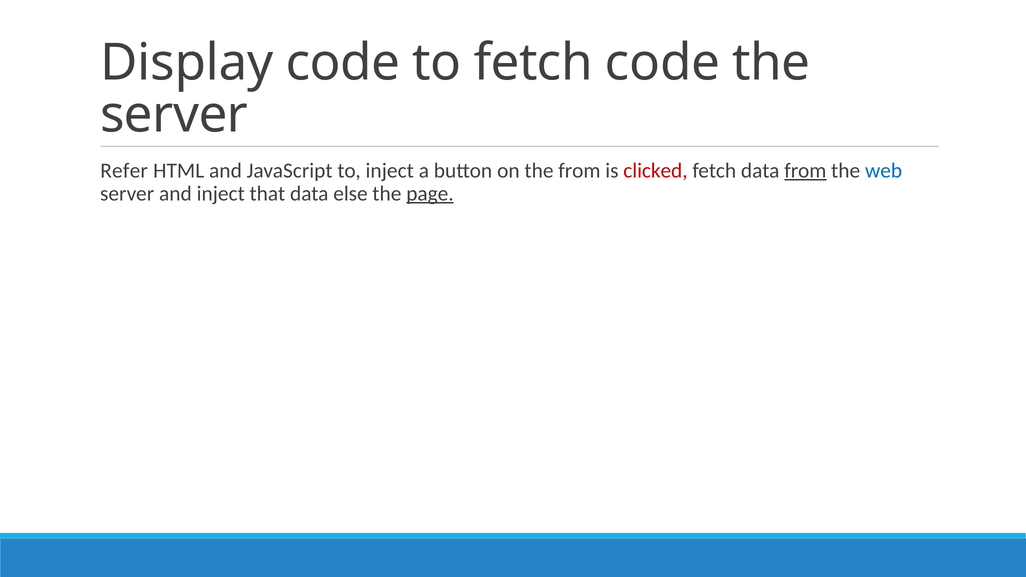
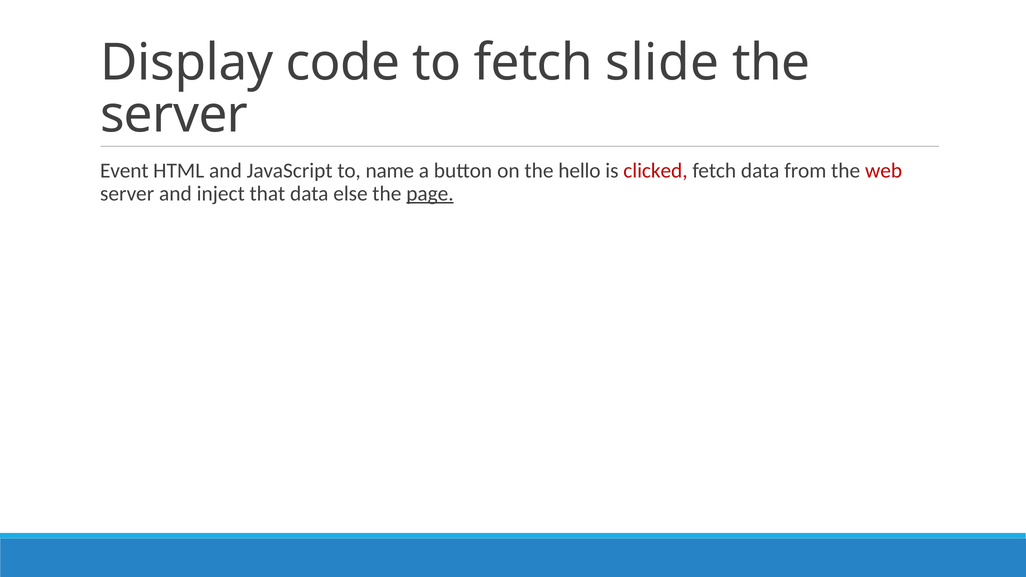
fetch code: code -> slide
Refer: Refer -> Event
to inject: inject -> name
the from: from -> hello
from at (805, 171) underline: present -> none
web colour: blue -> red
